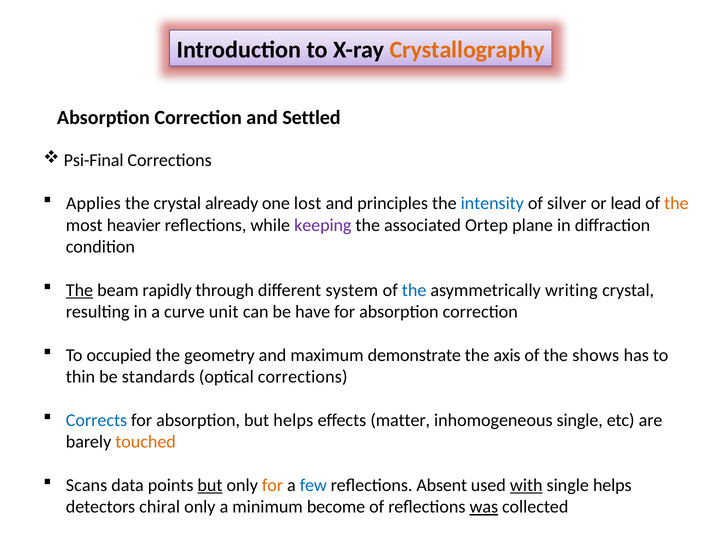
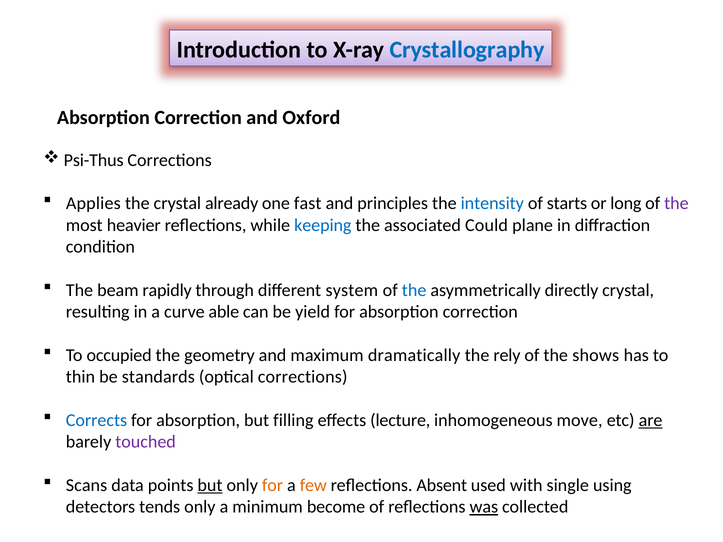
Crystallography colour: orange -> blue
Settled: Settled -> Oxford
Psi-Final: Psi-Final -> Psi-Thus
lost: lost -> fast
silver: silver -> starts
lead: lead -> long
the at (676, 204) colour: orange -> purple
keeping colour: purple -> blue
Ortep: Ortep -> Could
The at (79, 290) underline: present -> none
writing: writing -> directly
unit: unit -> able
have: have -> yield
demonstrate: demonstrate -> dramatically
axis: axis -> rely
but helps: helps -> filling
matter: matter -> lecture
inhomogeneous single: single -> move
are underline: none -> present
touched colour: orange -> purple
few colour: blue -> orange
with underline: present -> none
single helps: helps -> using
chiral: chiral -> tends
